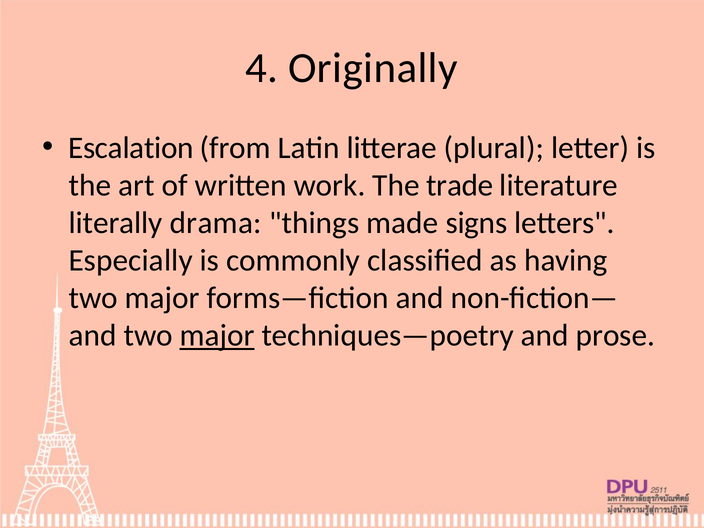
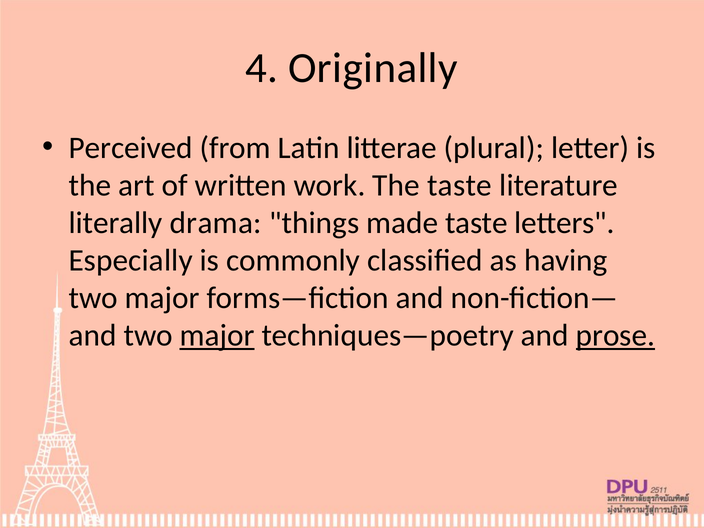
Escalation: Escalation -> Perceived
The trade: trade -> taste
made signs: signs -> taste
prose underline: none -> present
